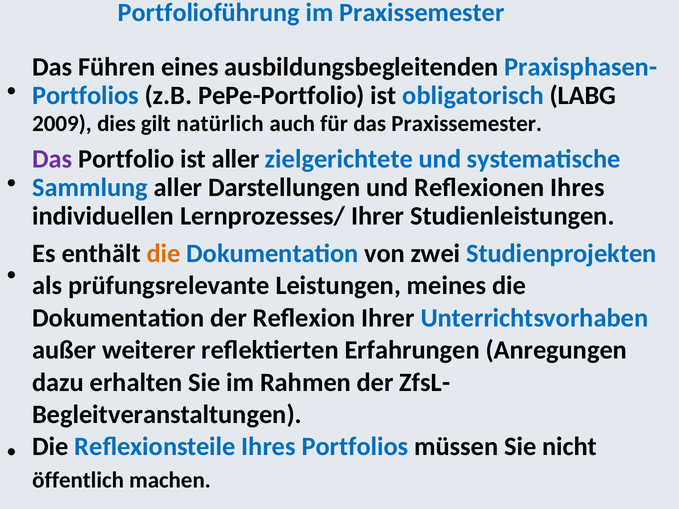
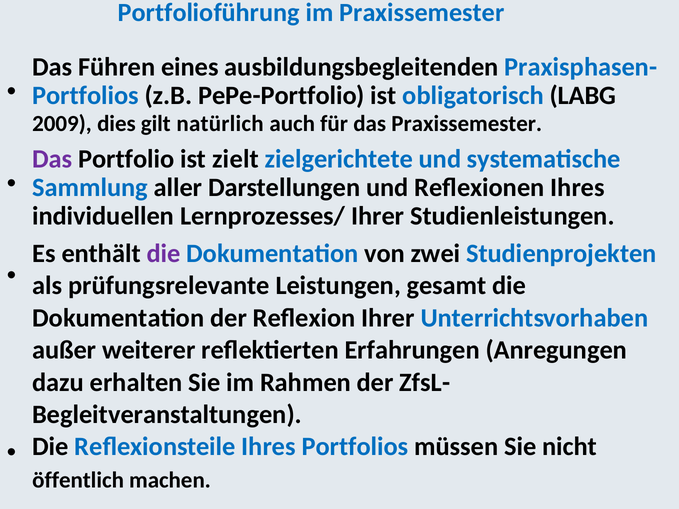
ist aller: aller -> zielt
die at (164, 254) colour: orange -> purple
meines: meines -> gesamt
